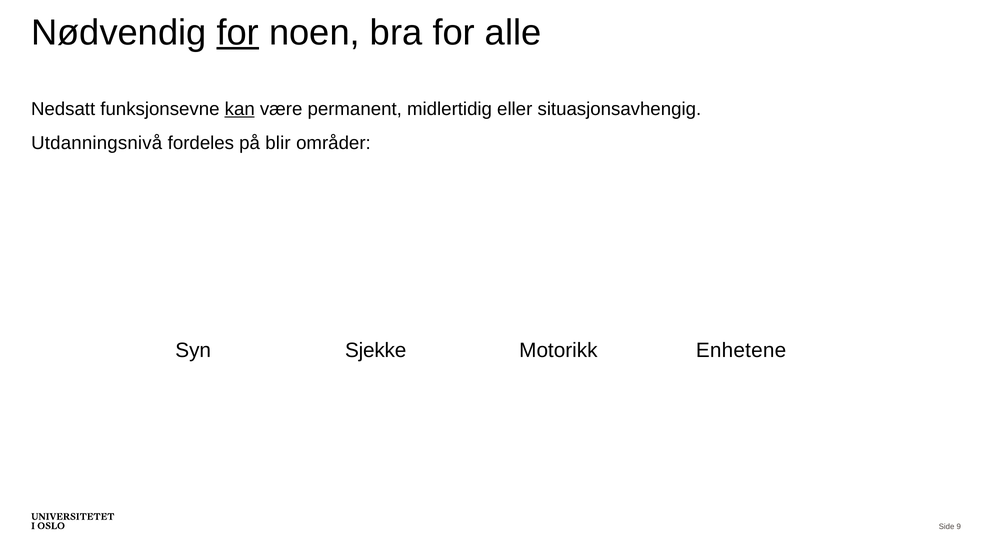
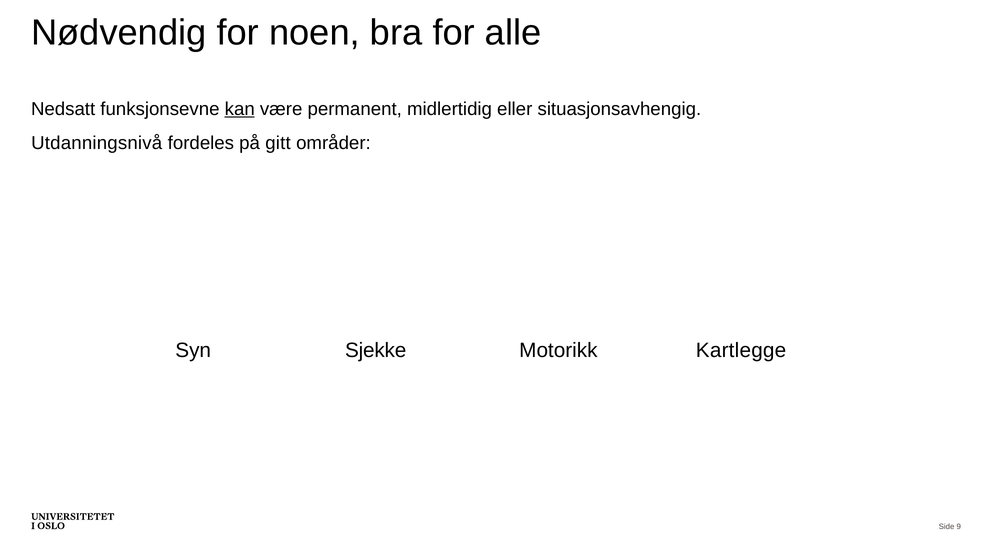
for at (238, 33) underline: present -> none
blir: blir -> gitt
Enhetene: Enhetene -> Kartlegge
